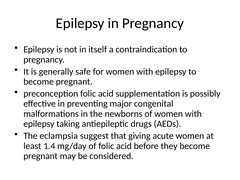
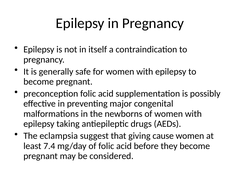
acute: acute -> cause
1.4: 1.4 -> 7.4
